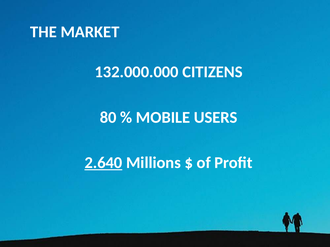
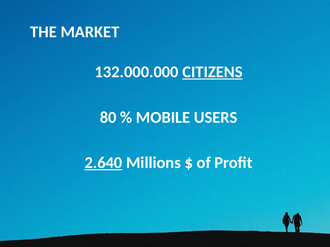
CITIZENS underline: none -> present
